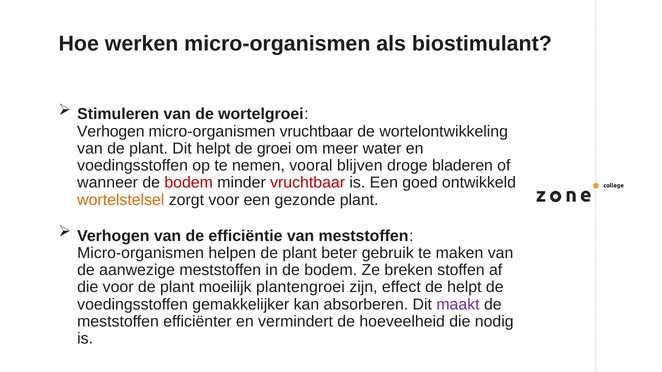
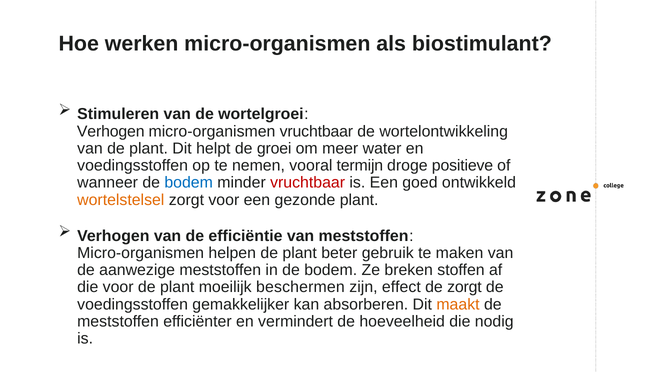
blijven: blijven -> termijn
bladeren: bladeren -> positieve
bodem at (189, 183) colour: red -> blue
plantengroei: plantengroei -> beschermen
de helpt: helpt -> zorgt
maakt colour: purple -> orange
